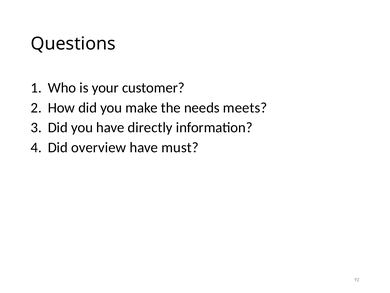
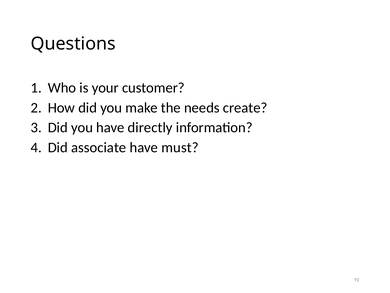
meets: meets -> create
overview: overview -> associate
